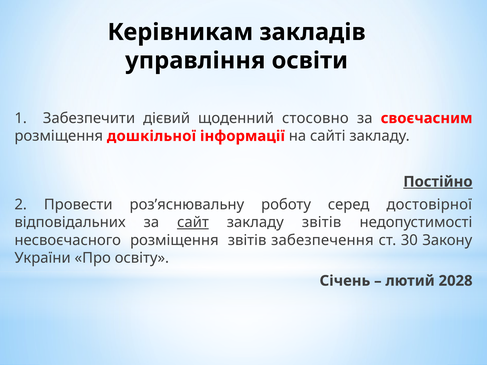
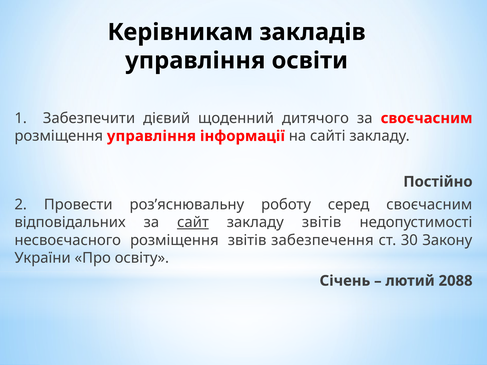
стосовно: стосовно -> дитячого
розміщення дошкільної: дошкільної -> управління
Постійно underline: present -> none
серед достовірної: достовірної -> своєчасним
2028: 2028 -> 2088
